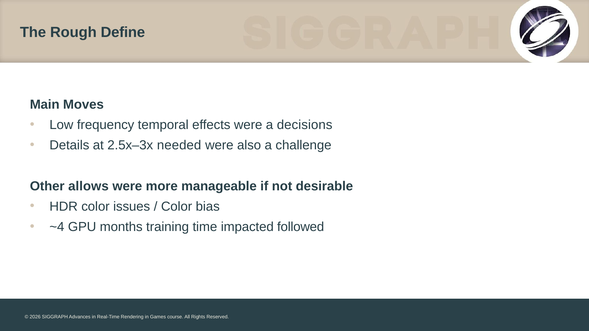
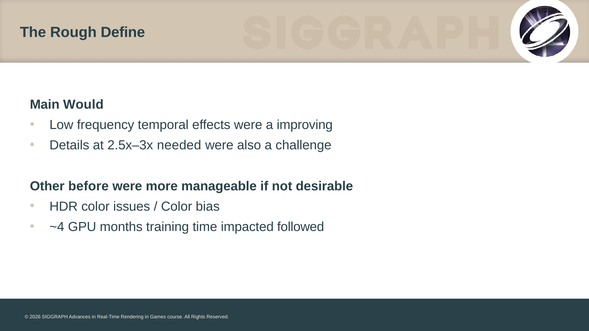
Moves: Moves -> Would
decisions: decisions -> improving
allows: allows -> before
